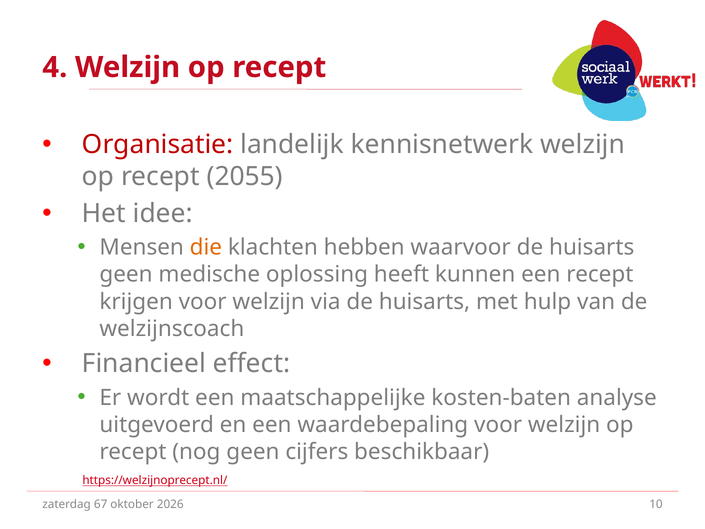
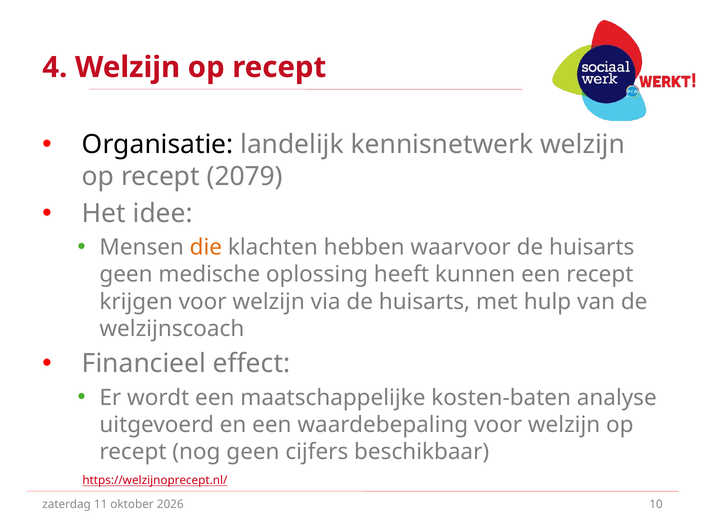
Organisatie colour: red -> black
2055: 2055 -> 2079
67: 67 -> 11
